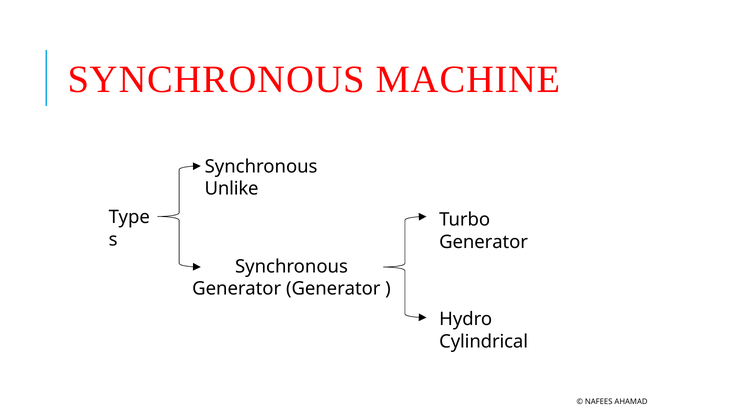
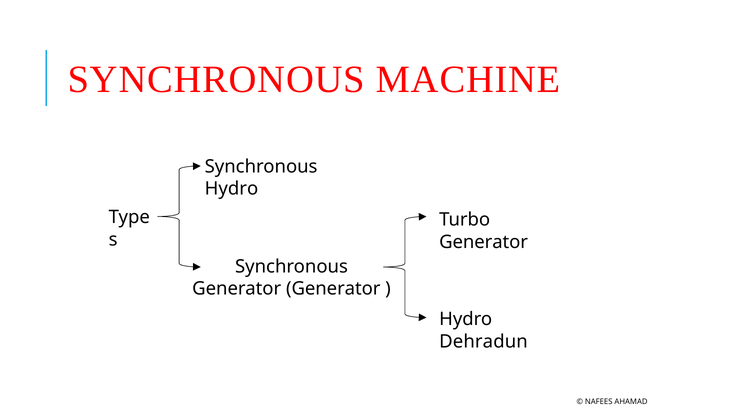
Unlike at (232, 189): Unlike -> Hydro
Cylindrical: Cylindrical -> Dehradun
